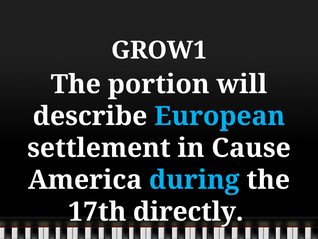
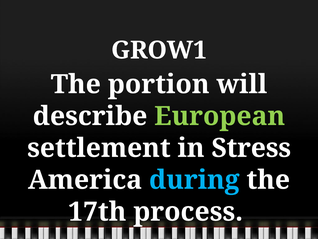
European colour: light blue -> light green
Cause: Cause -> Stress
directly: directly -> process
